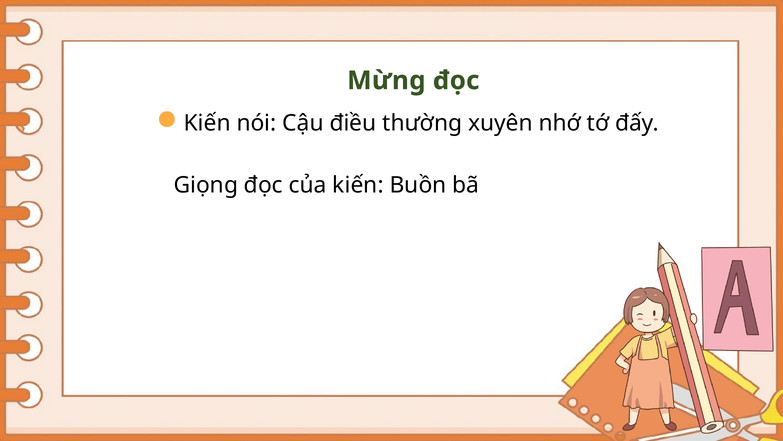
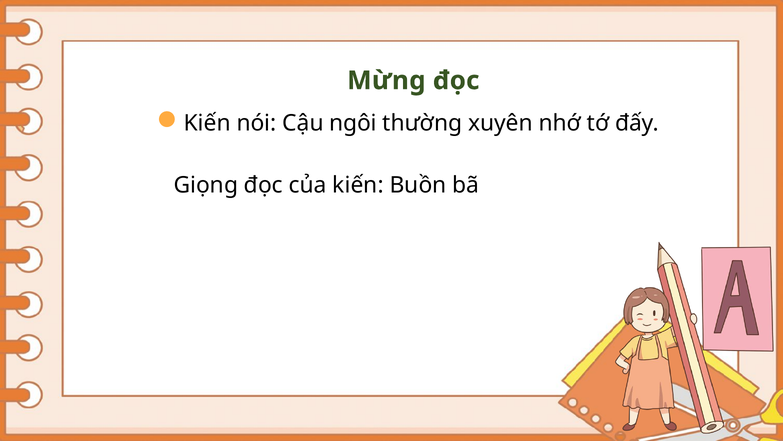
điều: điều -> ngôi
